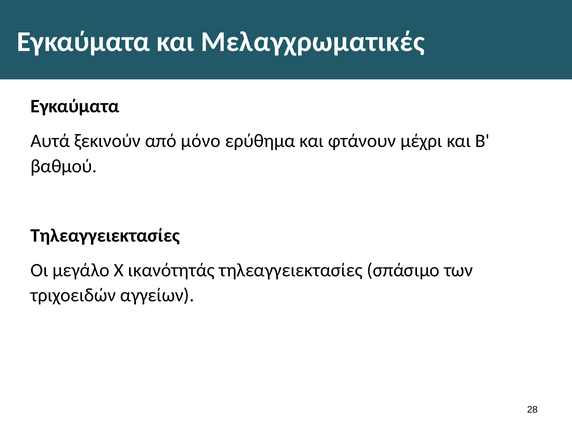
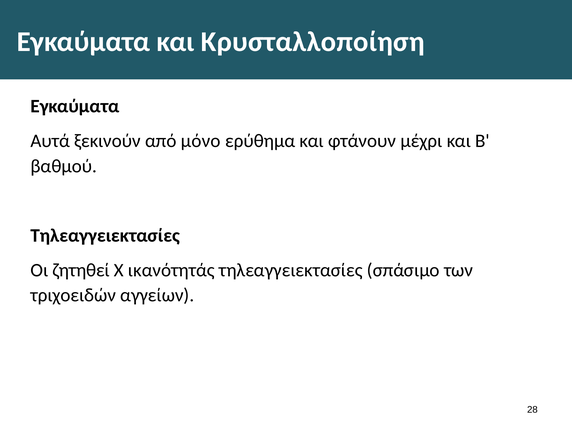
Μελαγχρωματικές: Μελαγχρωματικές -> Κρυσταλλοποίηση
μεγάλο: μεγάλο -> ζητηθεί
